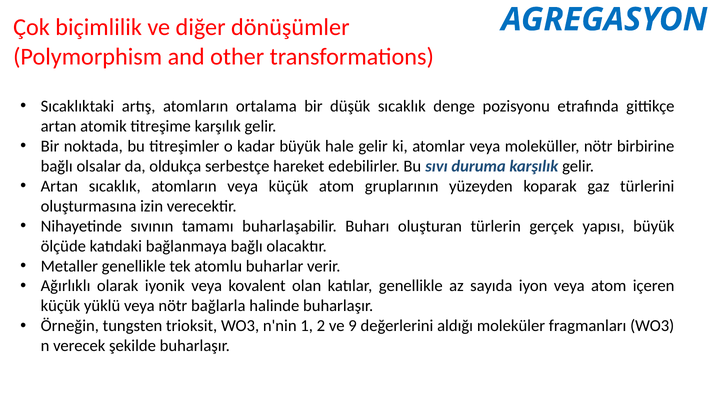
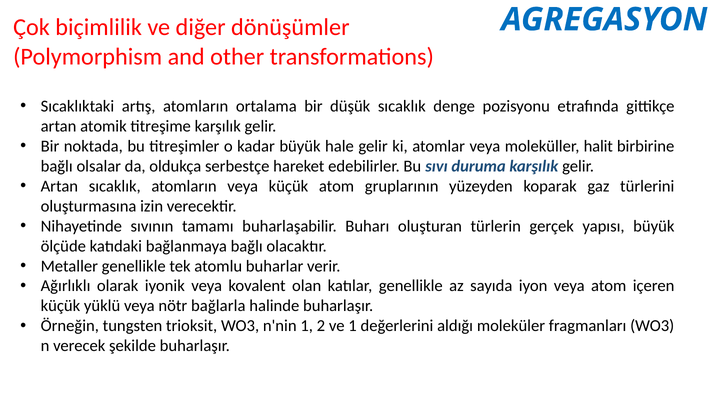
moleküller nötr: nötr -> halit
ve 9: 9 -> 1
